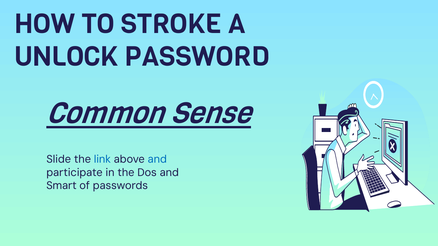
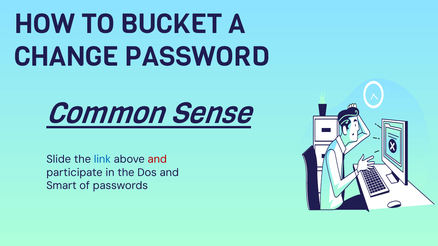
STROKE: STROKE -> BUCKET
UNLOCK: UNLOCK -> CHANGE
and at (157, 160) colour: blue -> red
